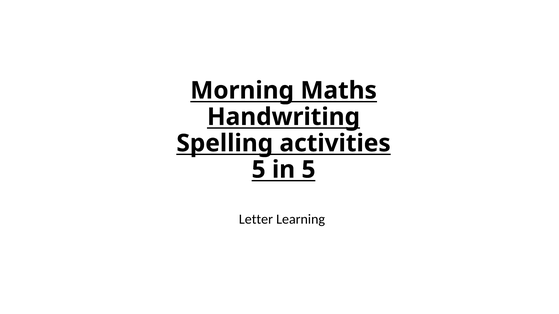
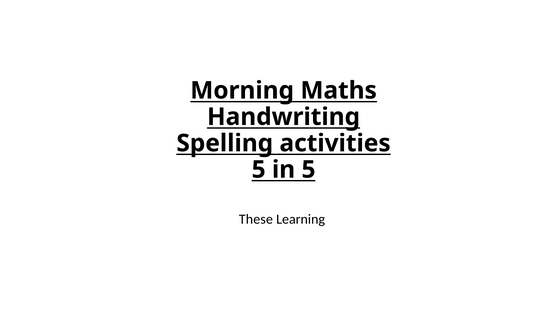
Letter: Letter -> These
